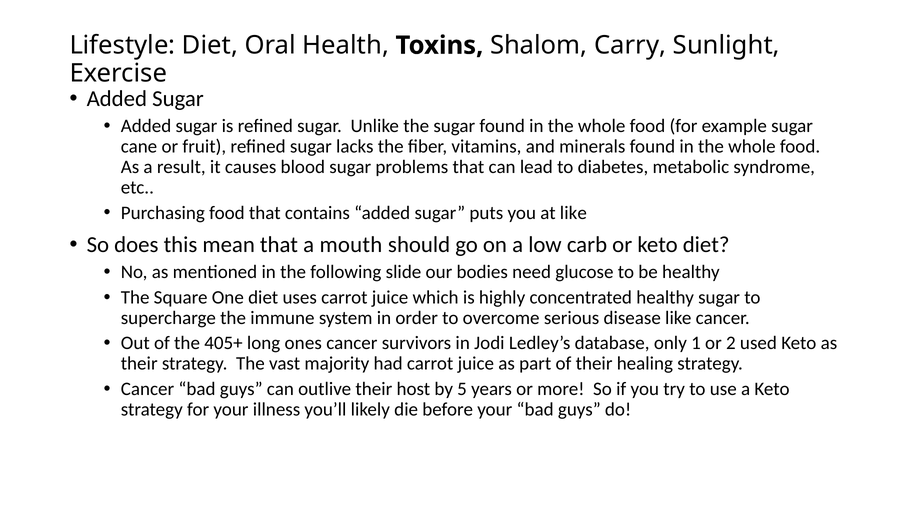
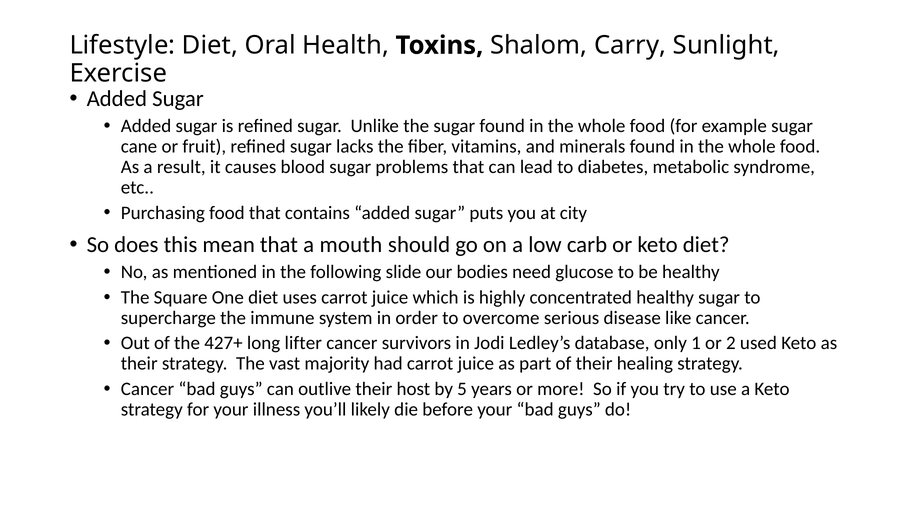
at like: like -> city
405+: 405+ -> 427+
ones: ones -> lifter
